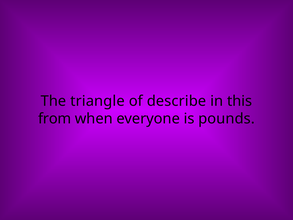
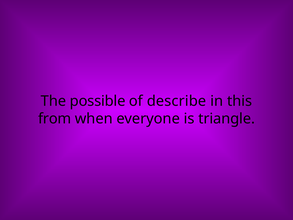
triangle: triangle -> possible
pounds: pounds -> triangle
